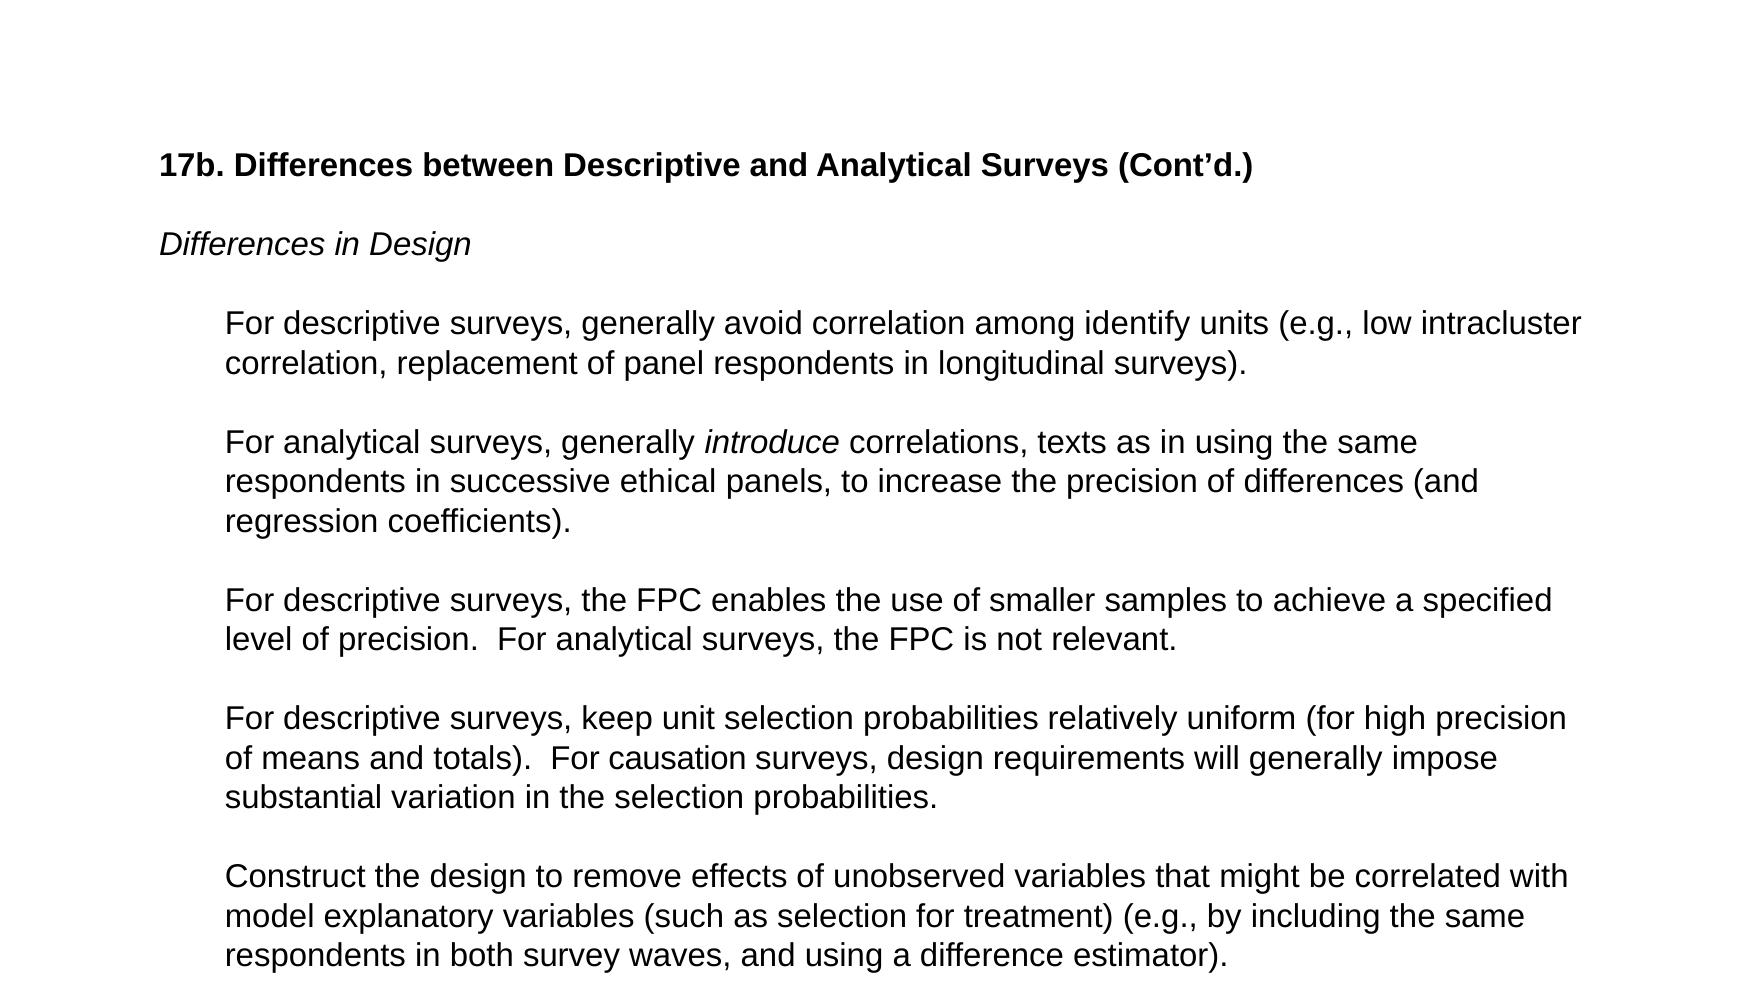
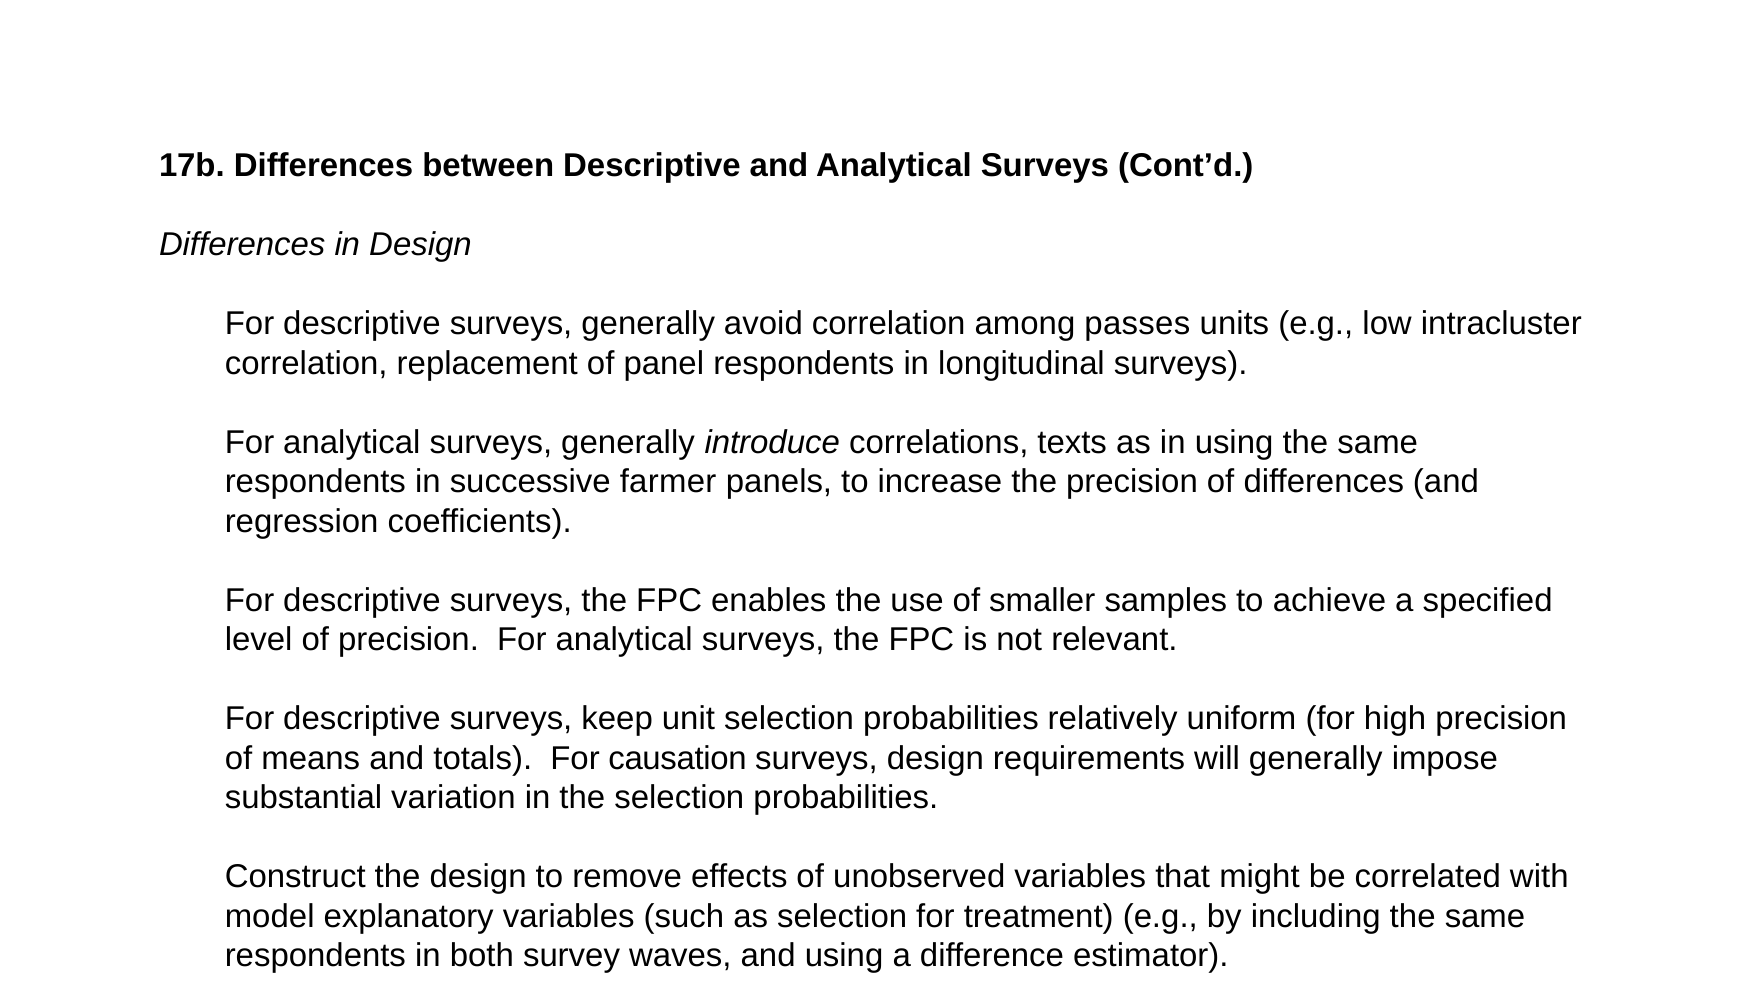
identify: identify -> passes
ethical: ethical -> farmer
